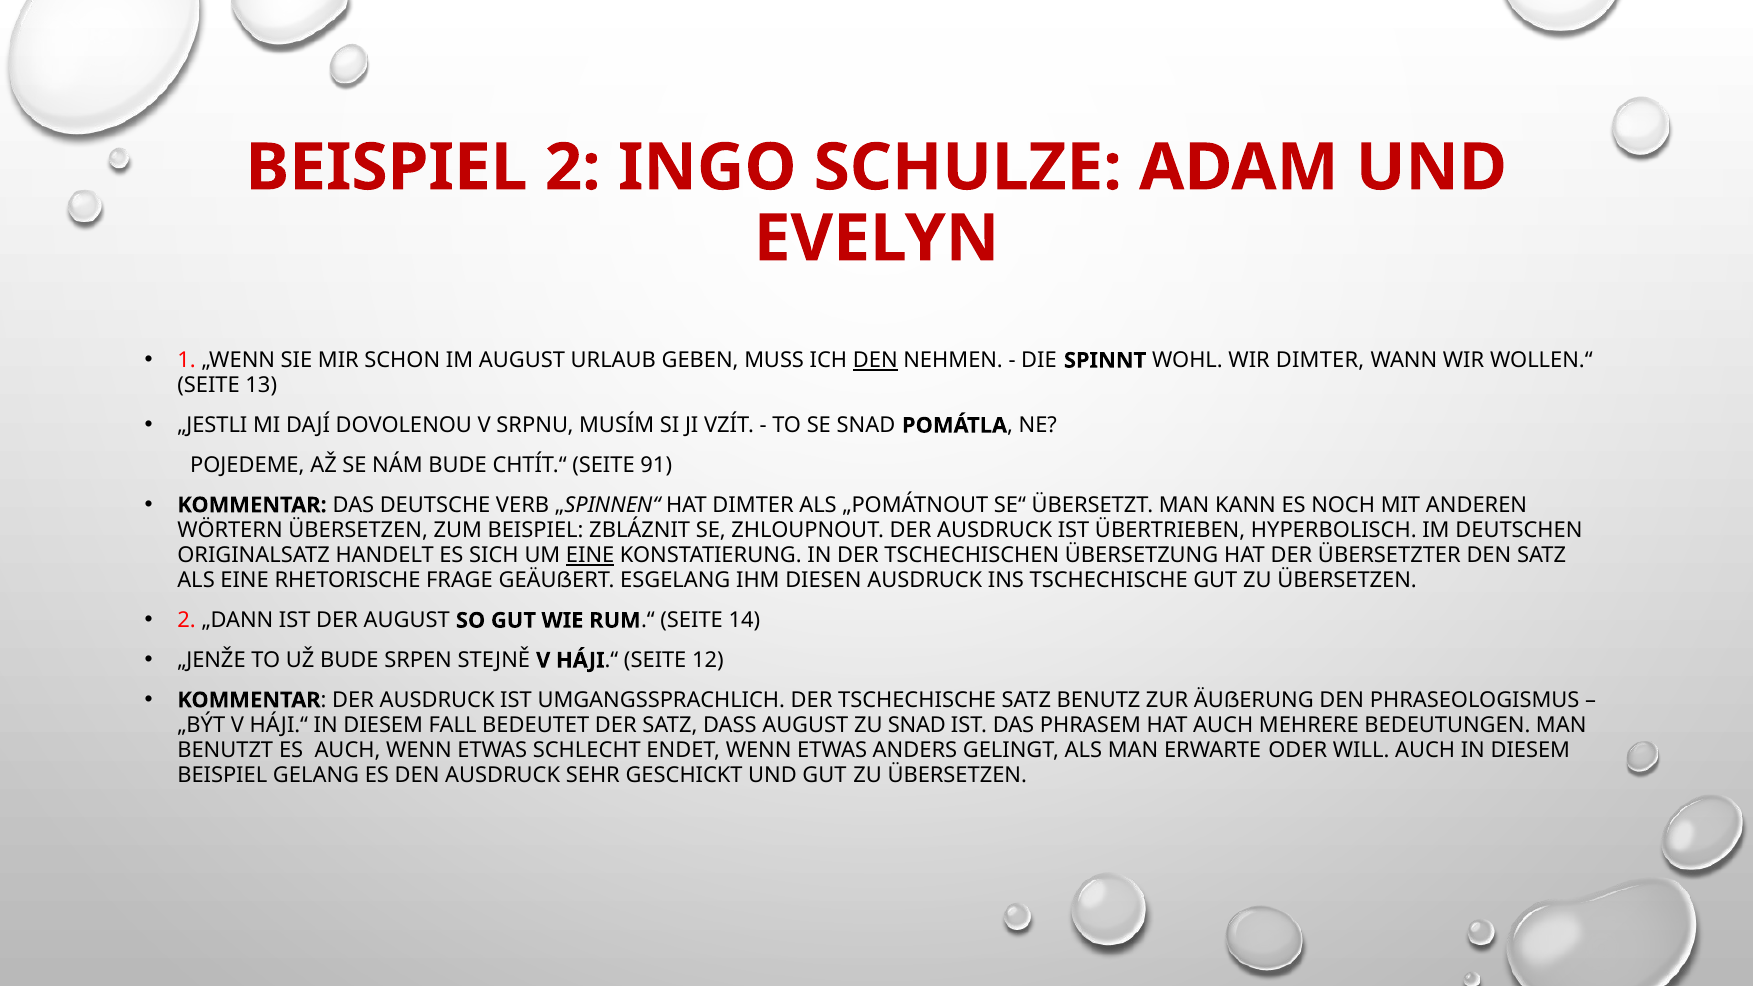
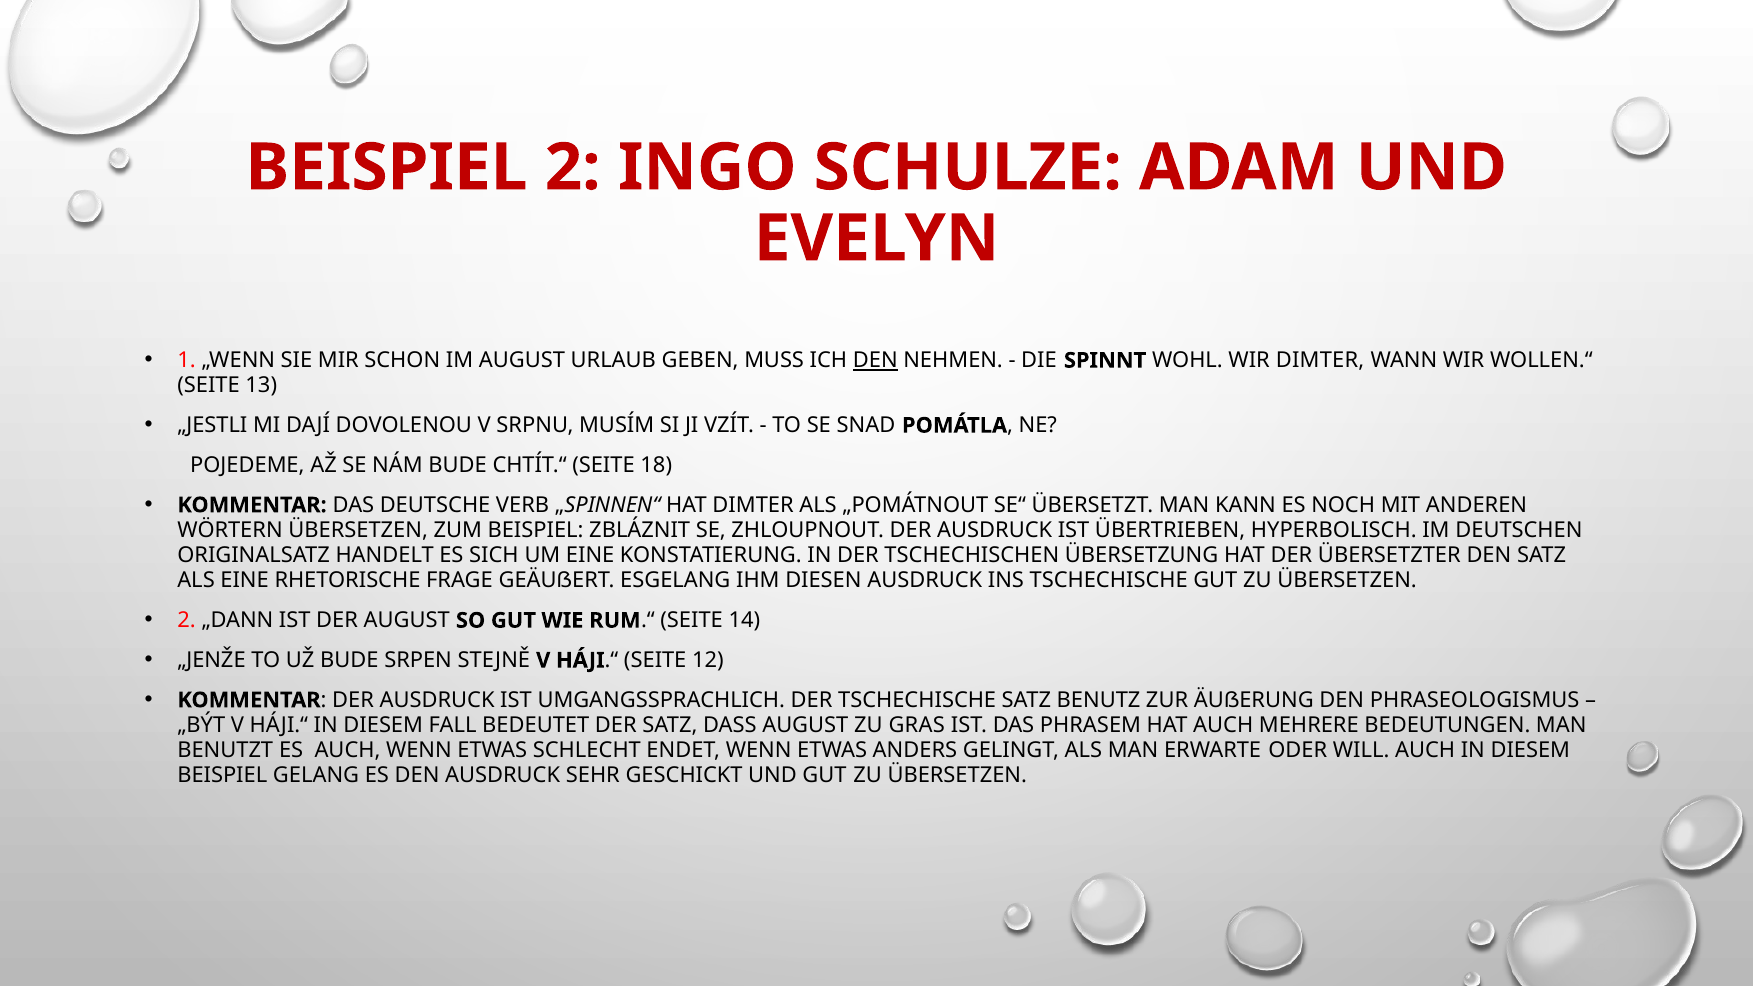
91: 91 -> 18
EINE at (590, 556) underline: present -> none
ZU SNAD: SNAD -> GRAS
